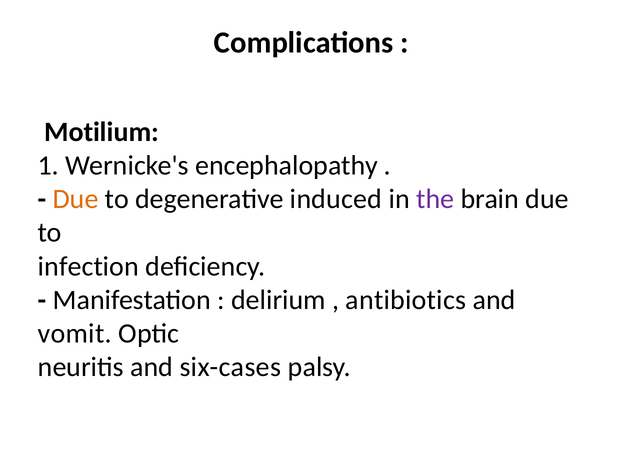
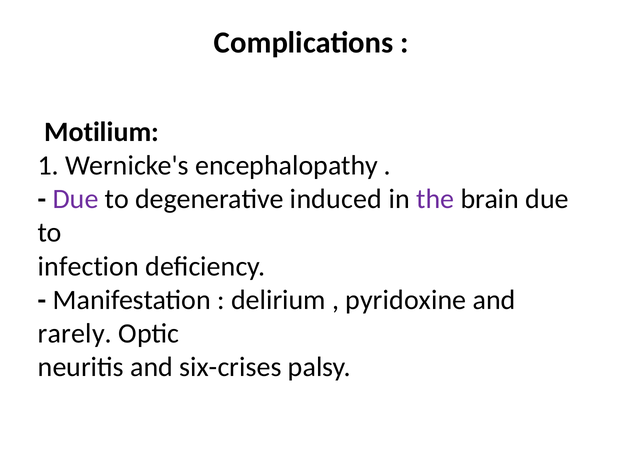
Due at (76, 199) colour: orange -> purple
antibiotics: antibiotics -> pyridoxine
vomit: vomit -> rarely
six-cases: six-cases -> six-crises
